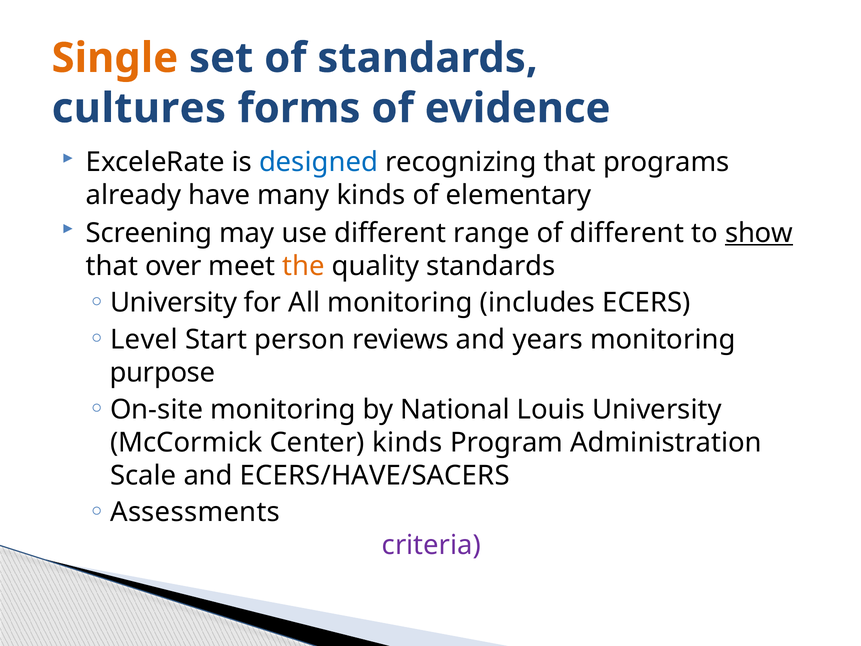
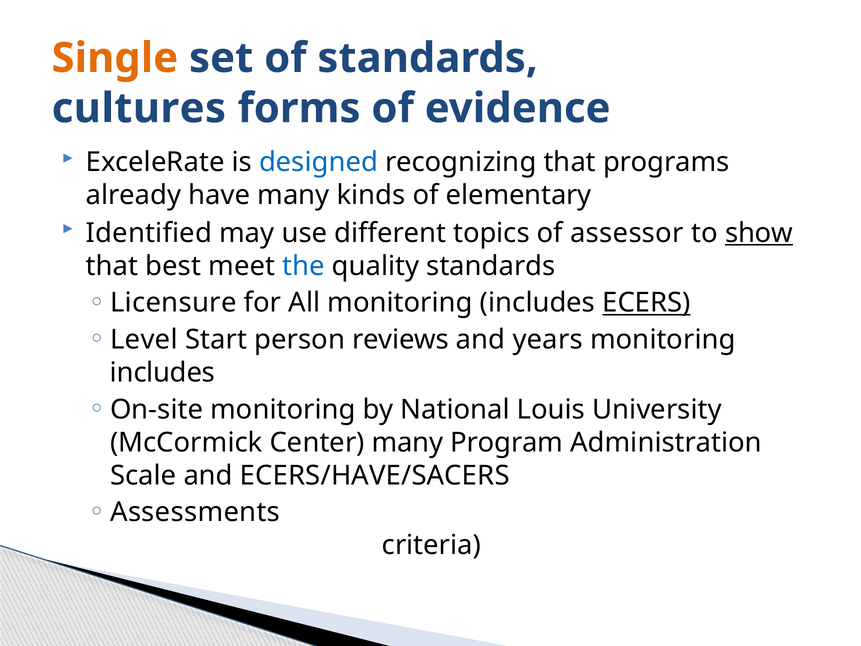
Screening: Screening -> Identified
range: range -> topics
of different: different -> assessor
over: over -> best
the colour: orange -> blue
University at (174, 303): University -> Licensure
ECERS underline: none -> present
purpose at (162, 373): purpose -> includes
Center kinds: kinds -> many
criteria colour: purple -> black
